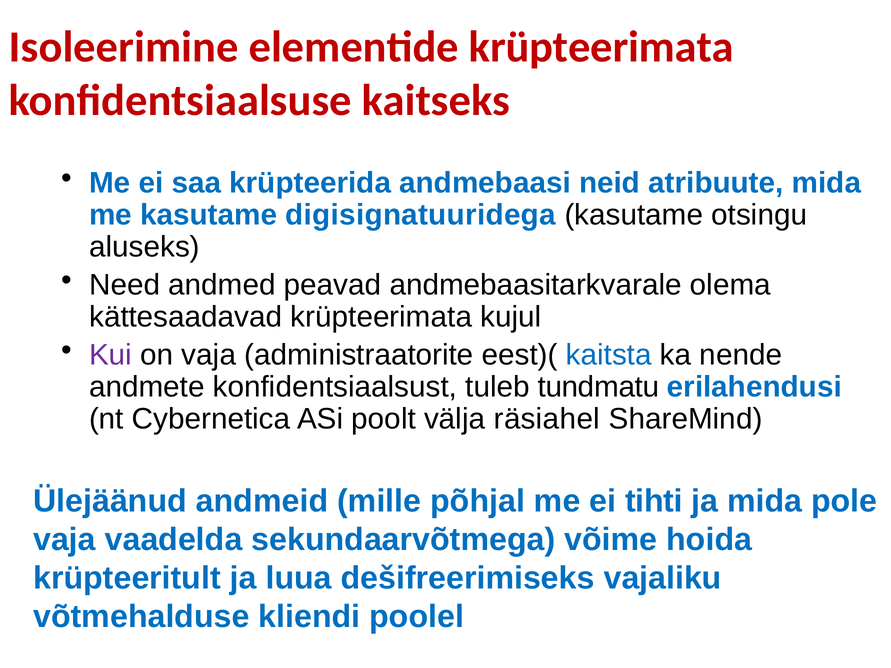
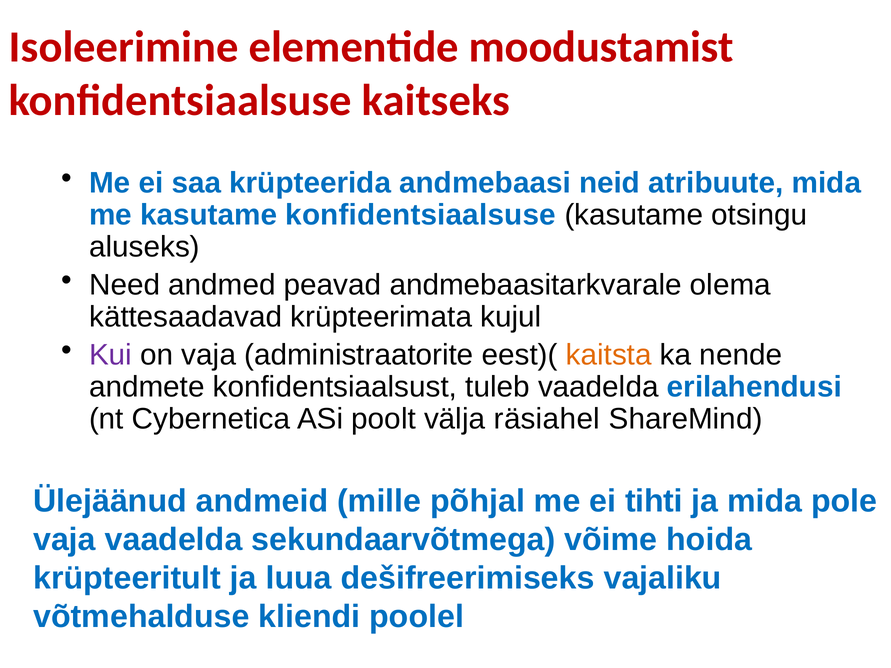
elementide krüpteerimata: krüpteerimata -> moodustamist
kasutame digisignatuuridega: digisignatuuridega -> konfidentsiaalsuse
kaitsta colour: blue -> orange
tuleb tundmatu: tundmatu -> vaadelda
